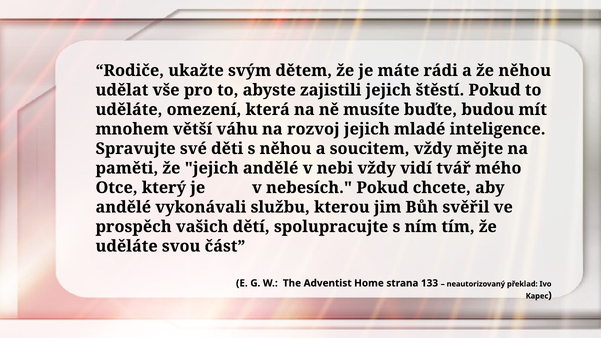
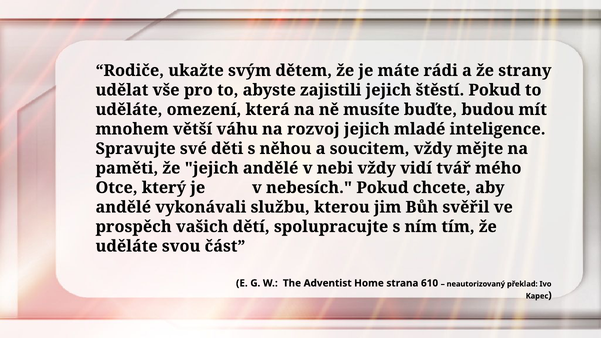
že něhou: něhou -> strany
133: 133 -> 610
